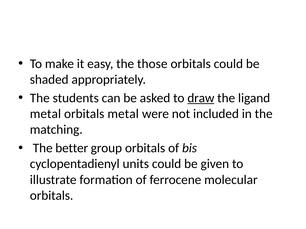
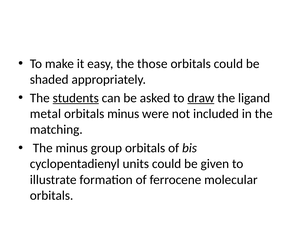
students underline: none -> present
orbitals metal: metal -> minus
The better: better -> minus
